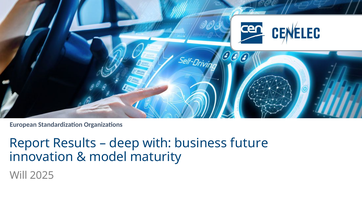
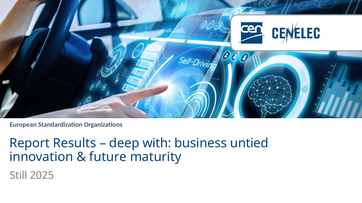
future: future -> untied
model: model -> future
Will: Will -> Still
